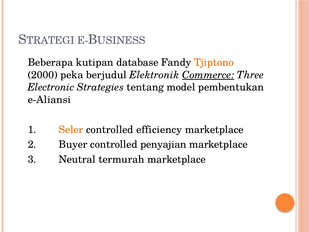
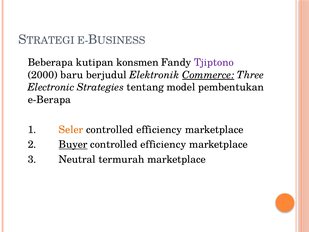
database: database -> konsmen
Tjiptono colour: orange -> purple
peka: peka -> baru
e-Aliansi: e-Aliansi -> e-Berapa
Buyer underline: none -> present
penyajian at (163, 144): penyajian -> efficiency
